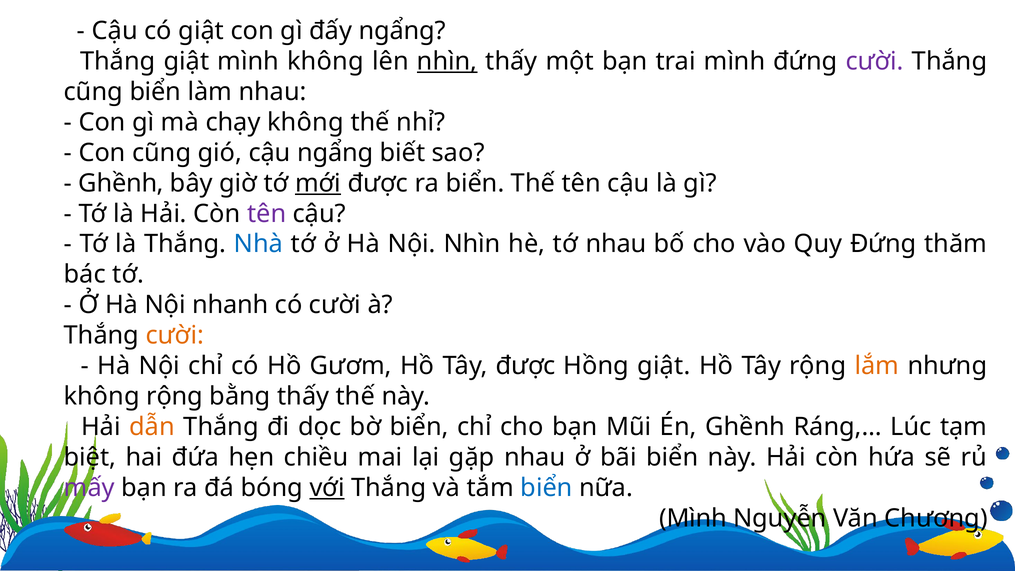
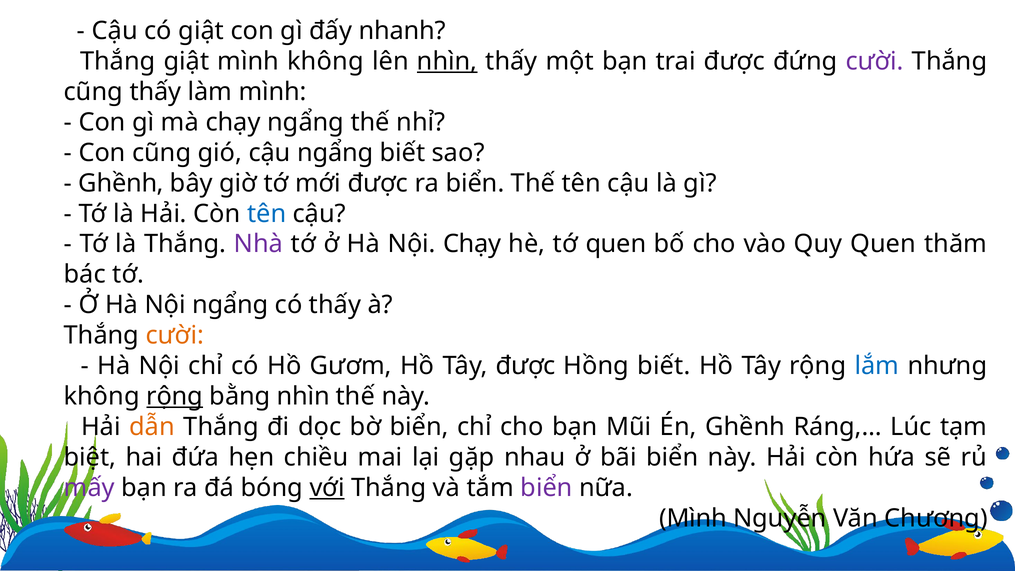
đấy ngẩng: ngẩng -> nhanh
trai mình: mình -> được
cũng biển: biển -> thấy
làm nhau: nhau -> mình
chạy không: không -> ngẩng
mới underline: present -> none
tên at (267, 214) colour: purple -> blue
Nhà colour: blue -> purple
Nội Nhìn: Nhìn -> Chạy
tớ nhau: nhau -> quen
Quy Đứng: Đứng -> Quen
Nội nhanh: nhanh -> ngẩng
có cười: cười -> thấy
Hồng giật: giật -> biết
lắm colour: orange -> blue
rộng at (175, 396) underline: none -> present
bằng thấy: thấy -> nhìn
biển at (547, 488) colour: blue -> purple
